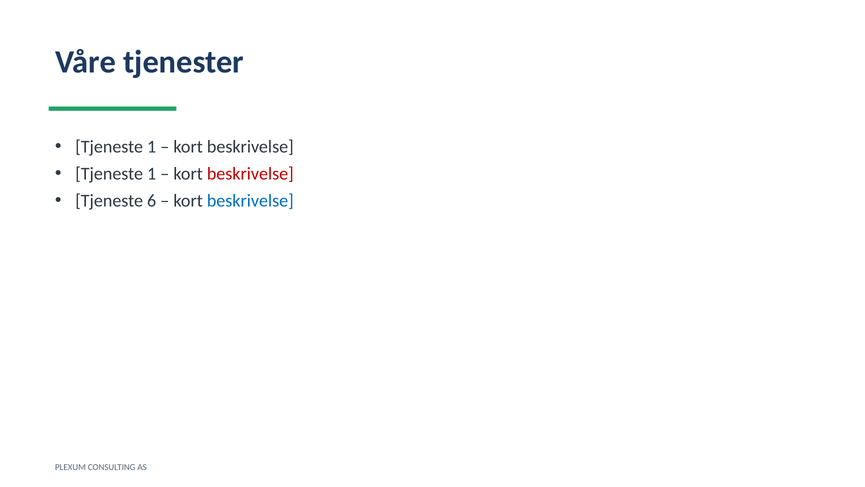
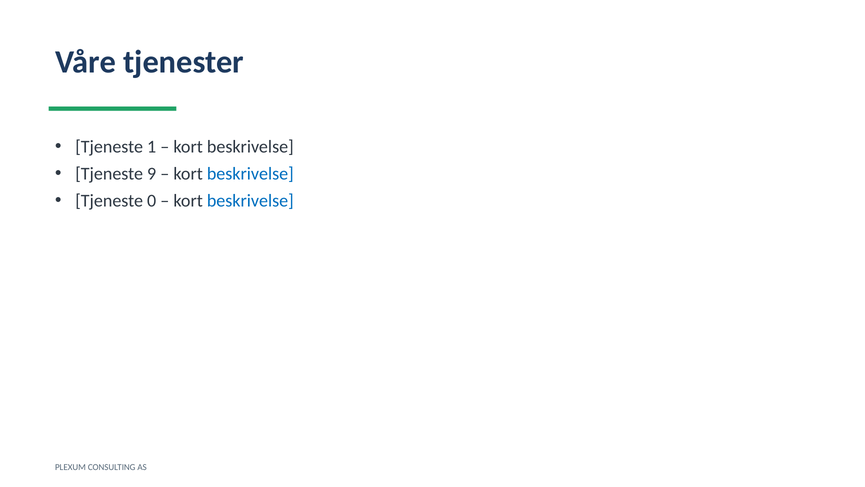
1 at (152, 174): 1 -> 9
beskrivelse at (250, 174) colour: red -> blue
6: 6 -> 0
